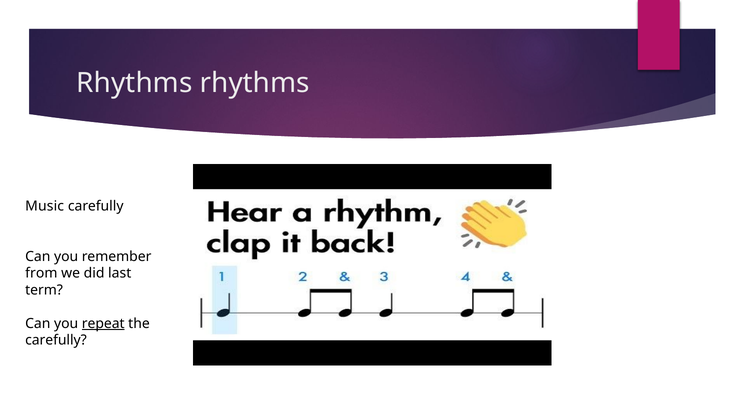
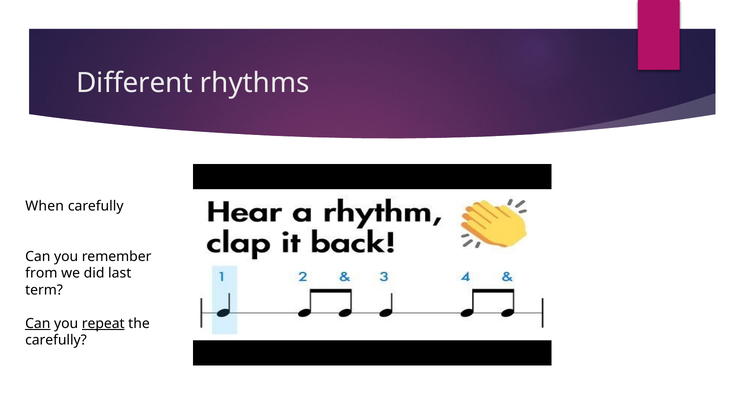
Rhythms at (134, 83): Rhythms -> Different
Music: Music -> When
Can at (38, 324) underline: none -> present
